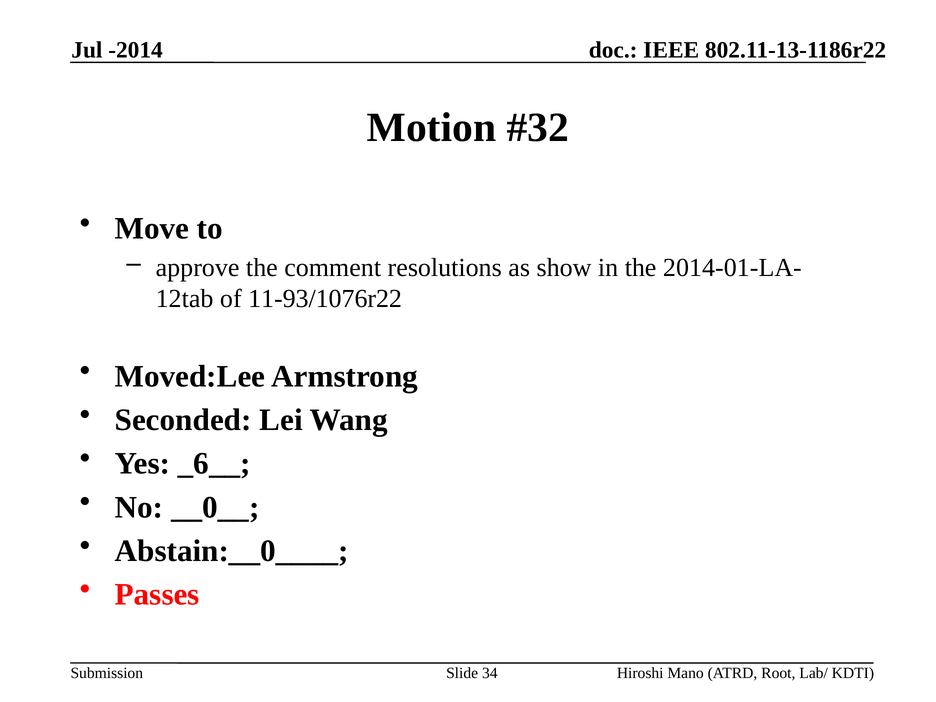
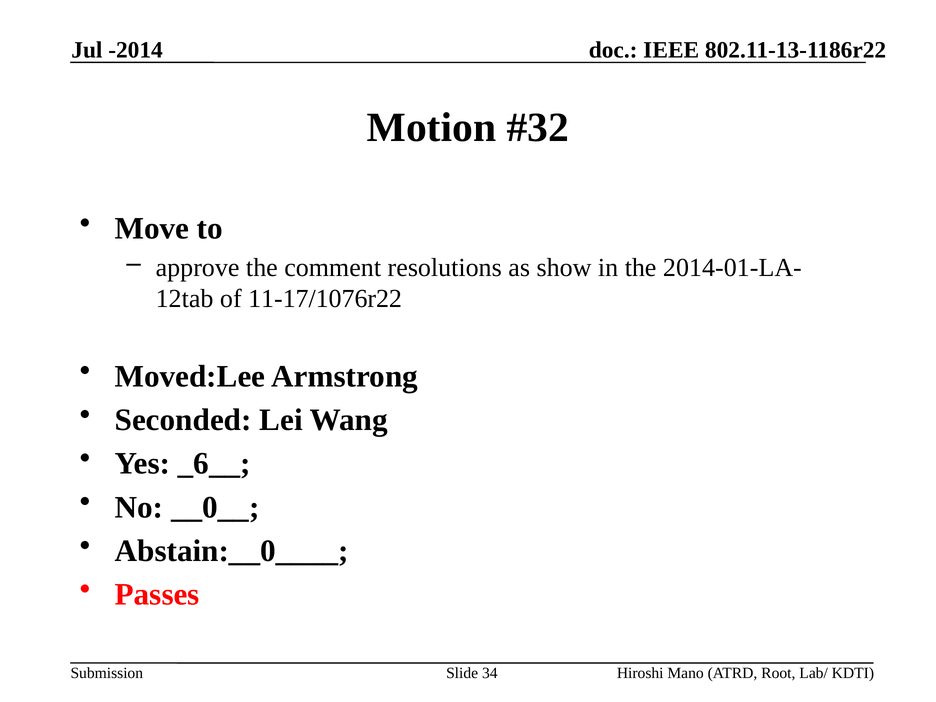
11-93/1076r22: 11-93/1076r22 -> 11-17/1076r22
